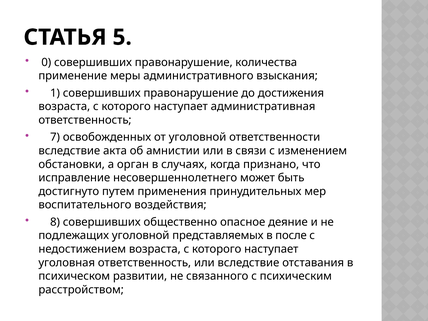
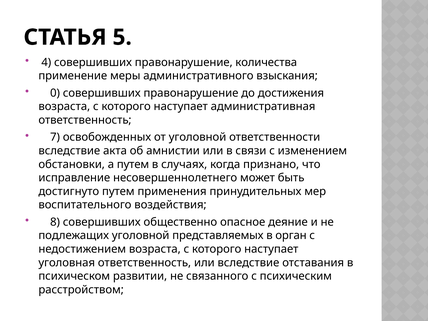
0: 0 -> 4
1: 1 -> 0
а орган: орган -> путем
после: после -> орган
